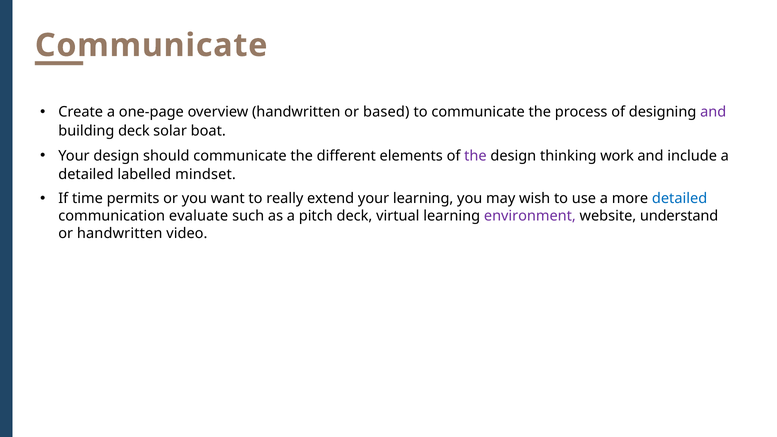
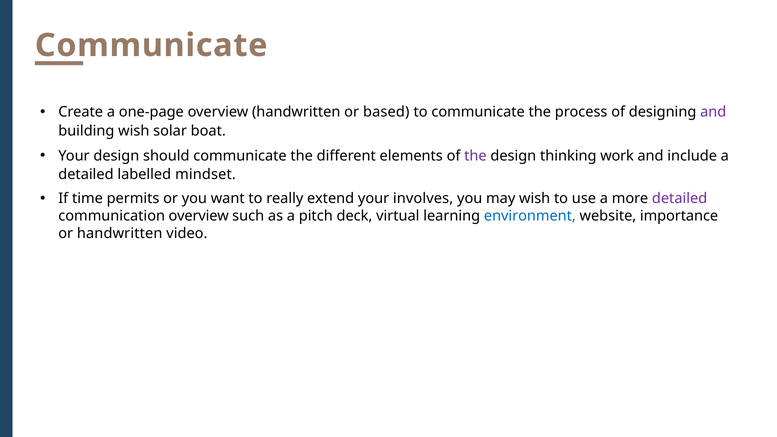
building deck: deck -> wish
your learning: learning -> involves
detailed at (680, 199) colour: blue -> purple
communication evaluate: evaluate -> overview
environment colour: purple -> blue
understand: understand -> importance
